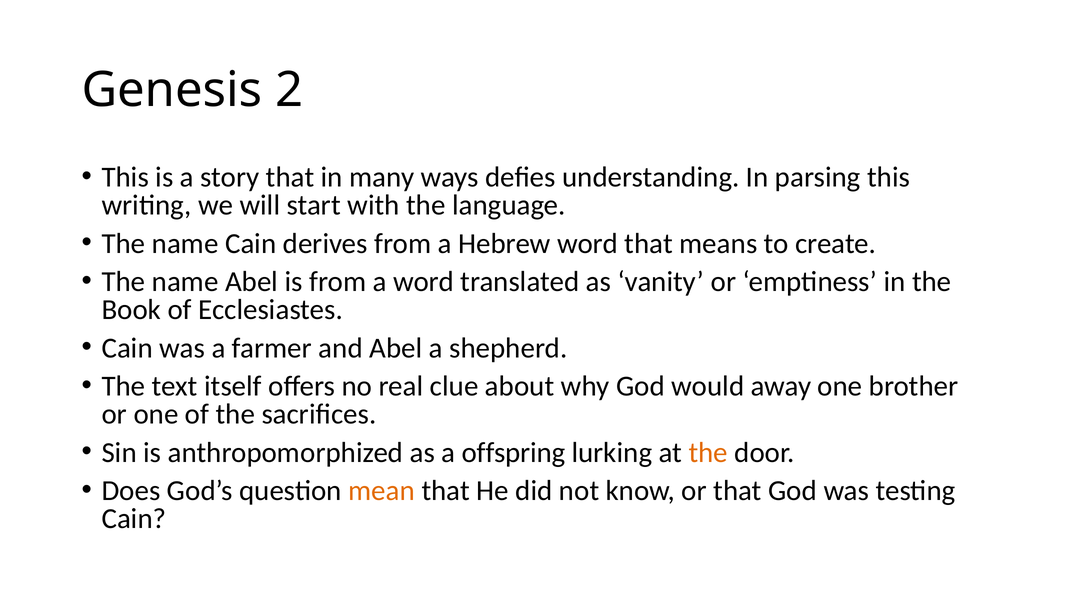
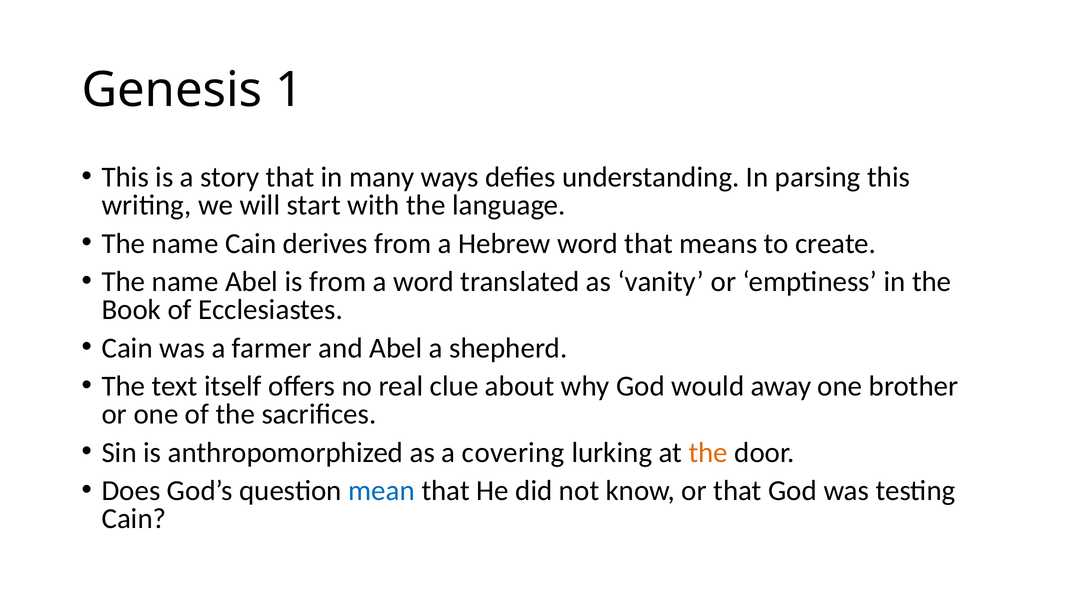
2: 2 -> 1
offspring: offspring -> covering
mean colour: orange -> blue
